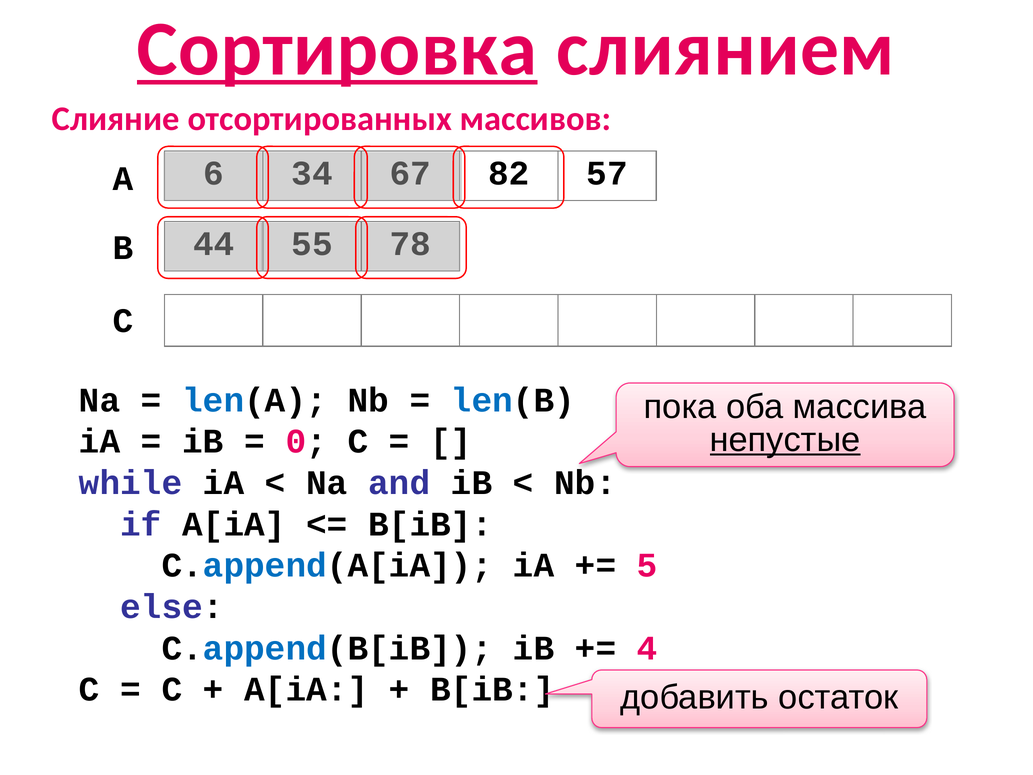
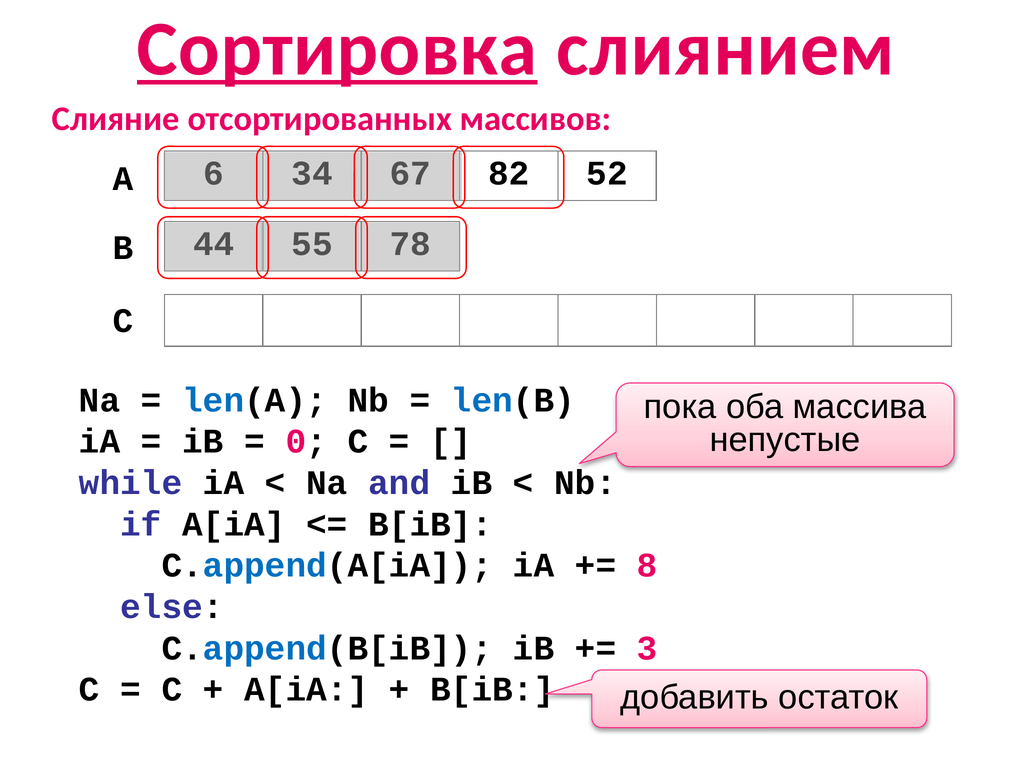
57: 57 -> 52
непустые underline: present -> none
5: 5 -> 8
4: 4 -> 3
